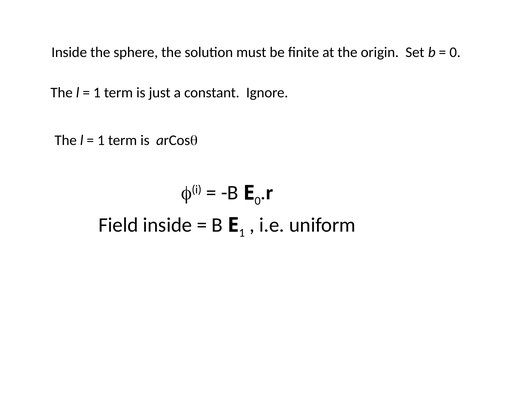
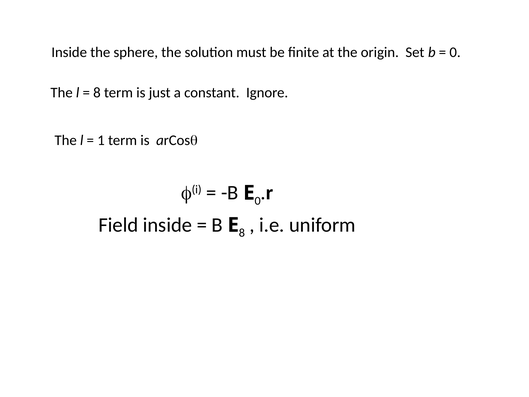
1 at (97, 92): 1 -> 8
1 at (242, 233): 1 -> 8
